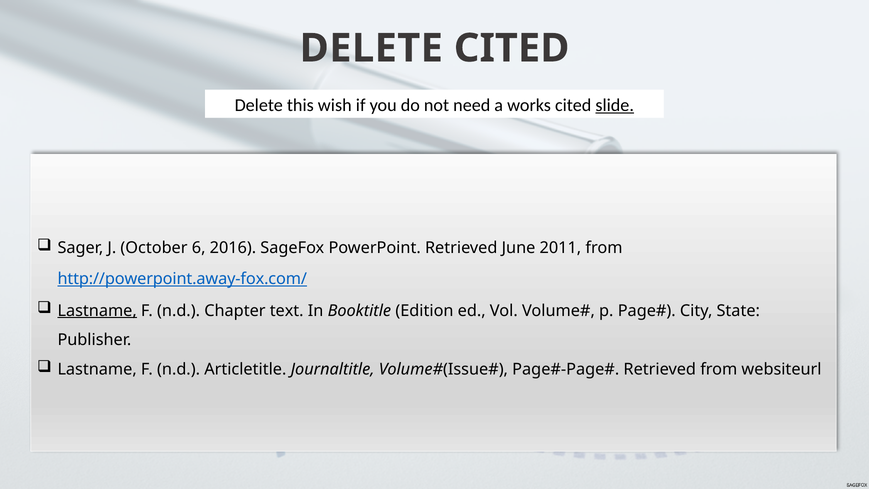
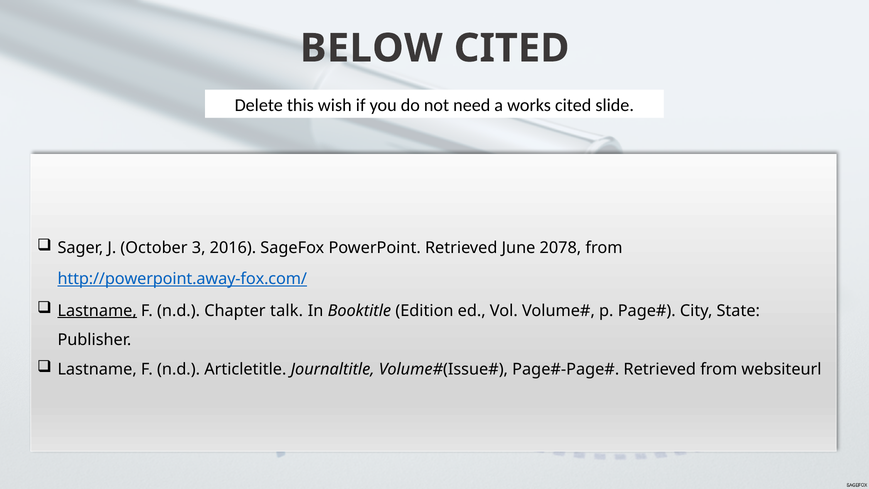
DELETE at (371, 48): DELETE -> BELOW
slide underline: present -> none
6: 6 -> 3
2011: 2011 -> 2078
text: text -> talk
